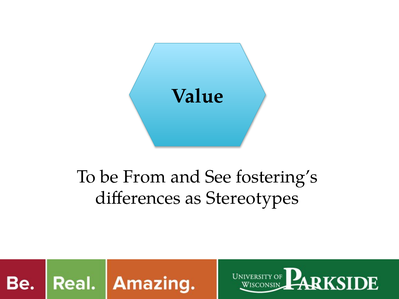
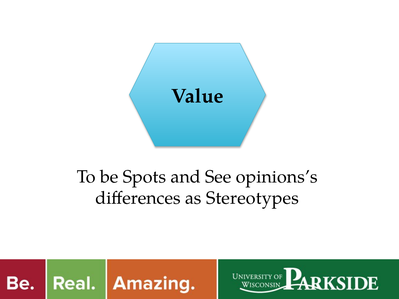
From: From -> Spots
fostering’s: fostering’s -> opinions’s
